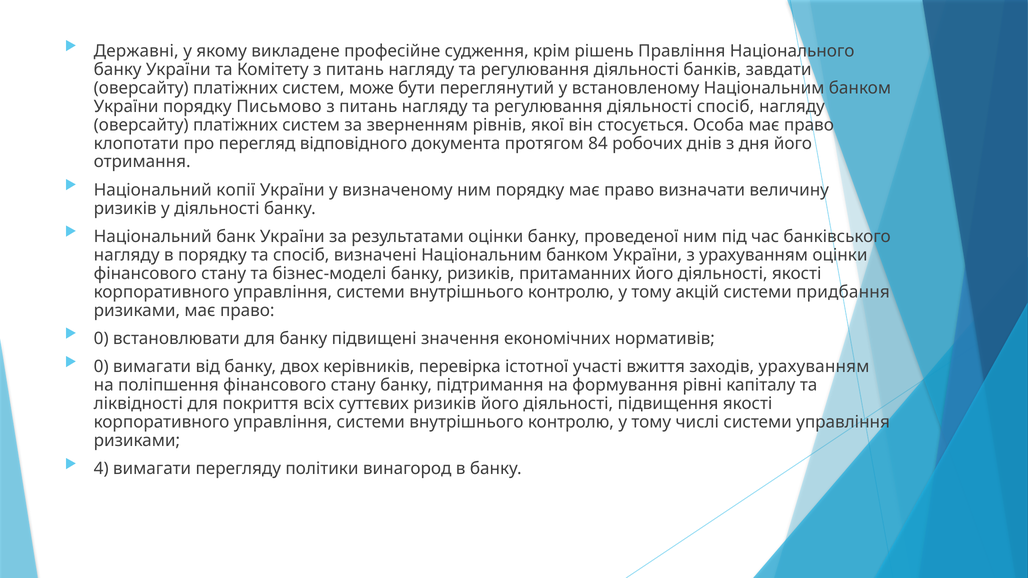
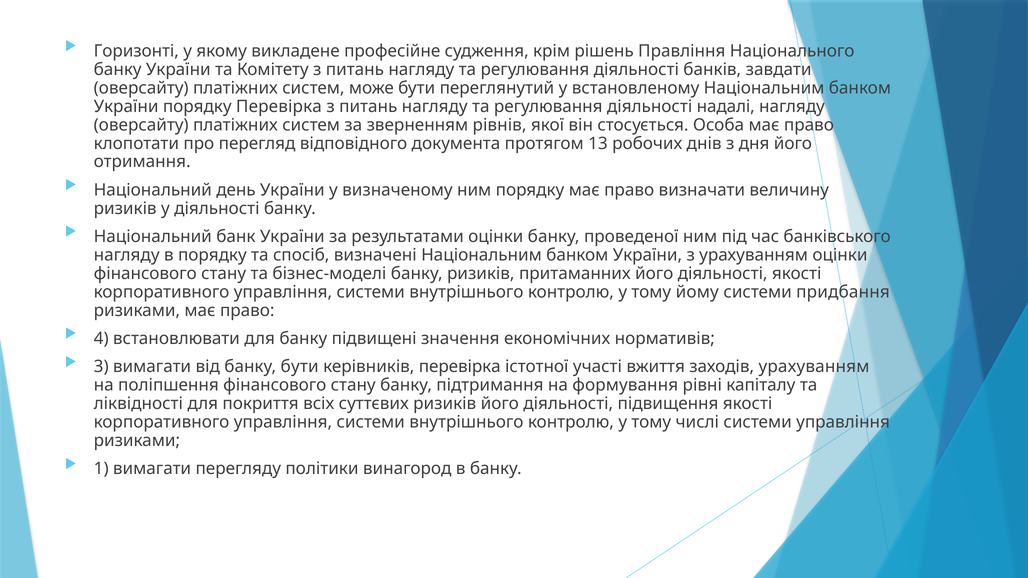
Державні: Державні -> Горизонті
порядку Письмово: Письмово -> Перевірка
діяльності спосіб: спосіб -> надалі
84: 84 -> 13
копії: копії -> день
акцій: акцій -> йому
0 at (101, 339): 0 -> 4
0 at (101, 367): 0 -> 3
банку двох: двох -> бути
4: 4 -> 1
